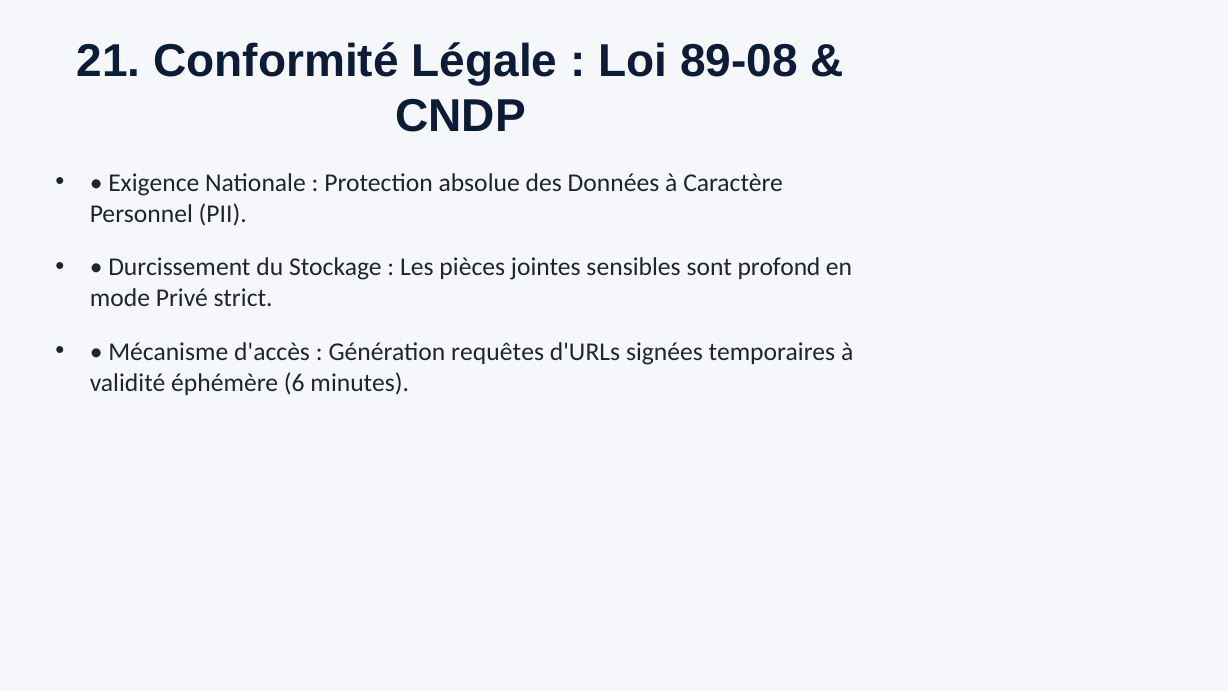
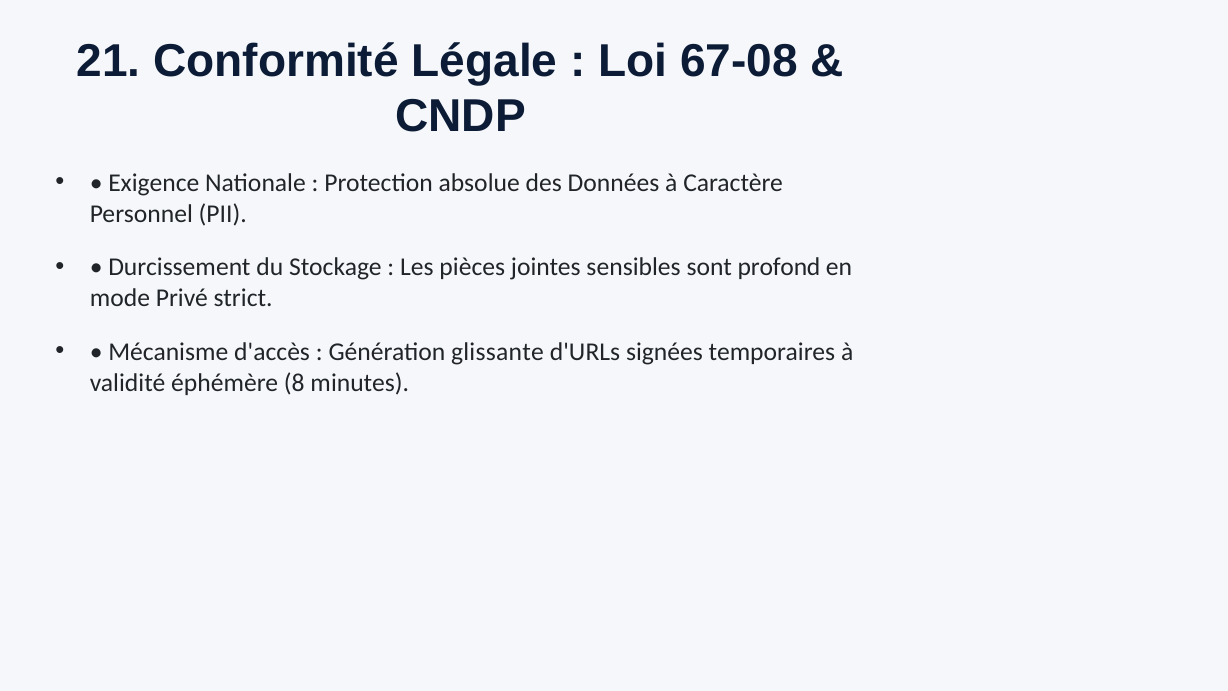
89-08: 89-08 -> 67-08
requêtes: requêtes -> glissante
6: 6 -> 8
